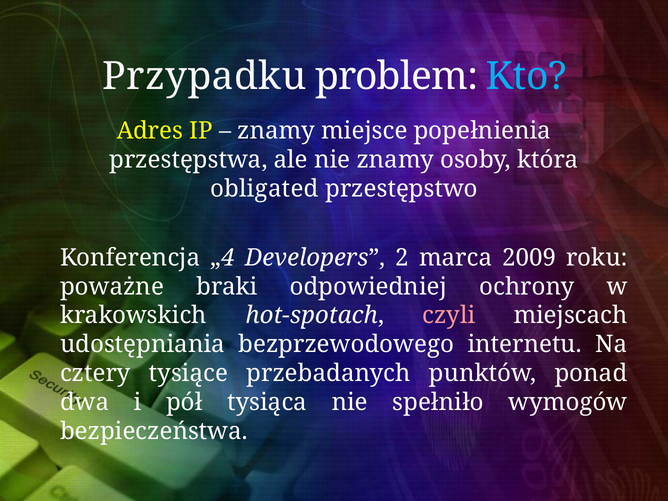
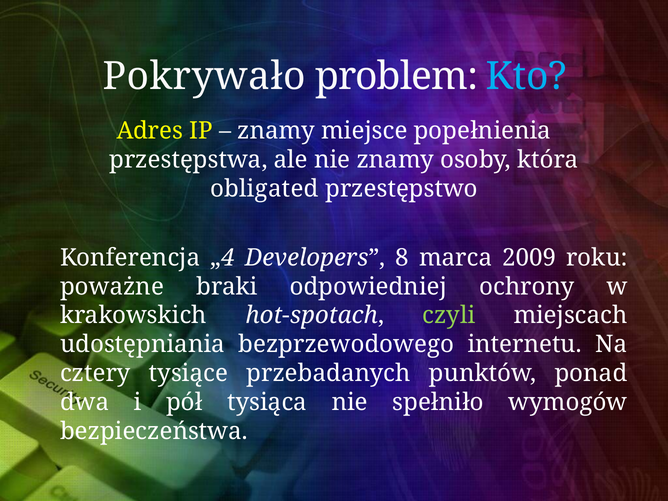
Przypadku: Przypadku -> Pokrywało
2: 2 -> 8
czyli colour: pink -> light green
